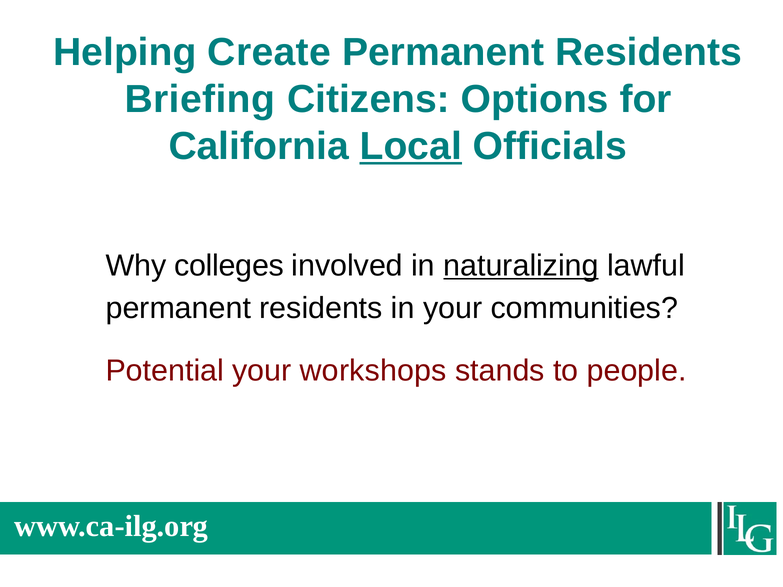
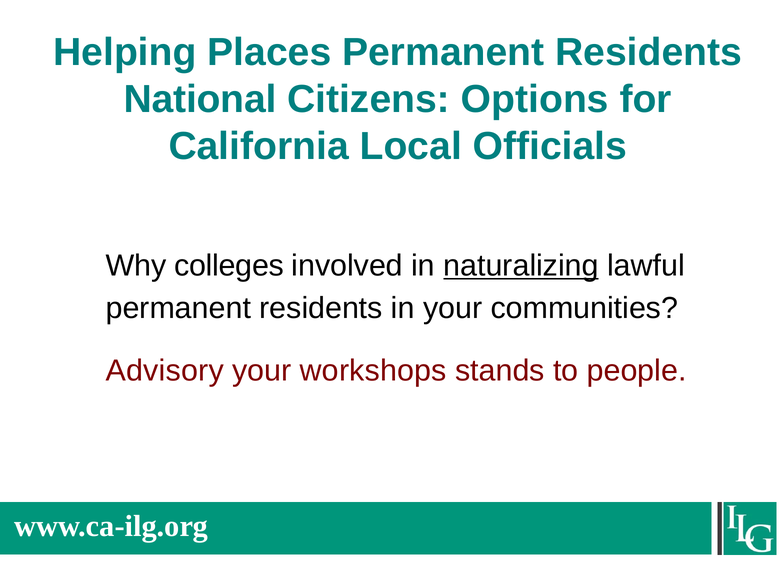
Create: Create -> Places
Briefing: Briefing -> National
Local underline: present -> none
Potential: Potential -> Advisory
